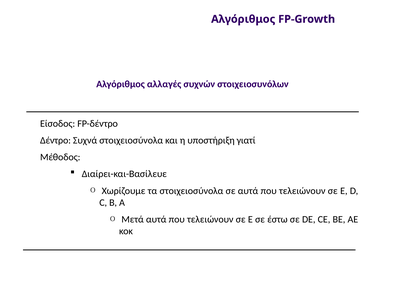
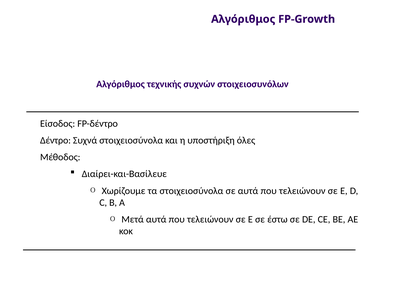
αλλαγές: αλλαγές -> τεχνικής
γιατί: γιατί -> όλες
